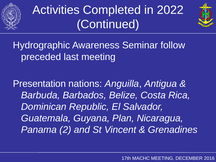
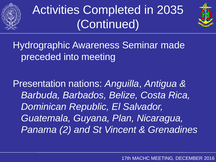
2022: 2022 -> 2035
follow: follow -> made
last: last -> into
